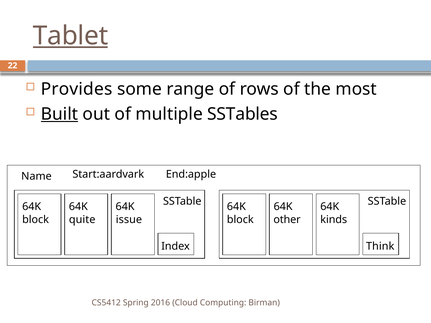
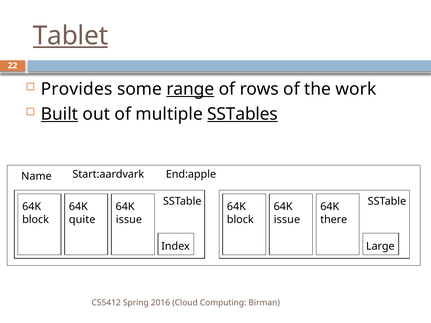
range underline: none -> present
most: most -> work
SSTables underline: none -> present
other at (287, 220): other -> issue
kinds: kinds -> there
Think: Think -> Large
